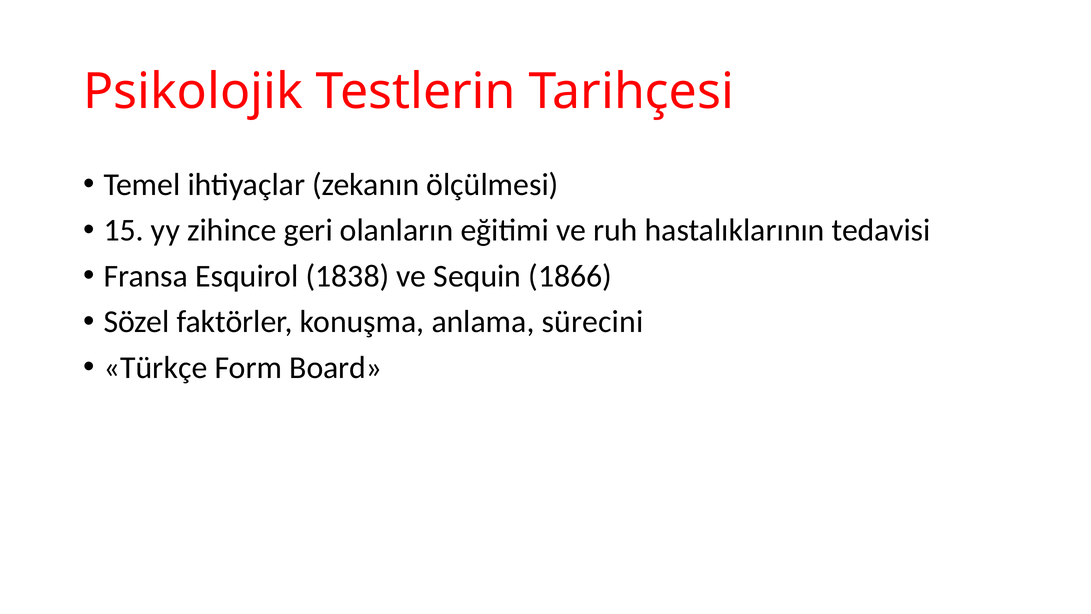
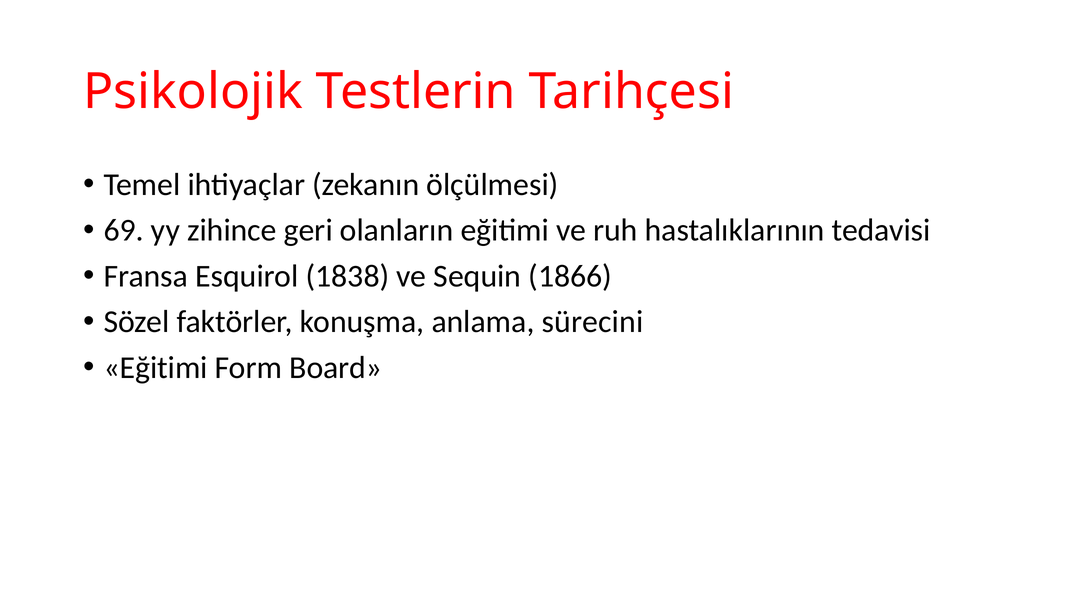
15: 15 -> 69
Türkçe at (156, 367): Türkçe -> Eğitimi
